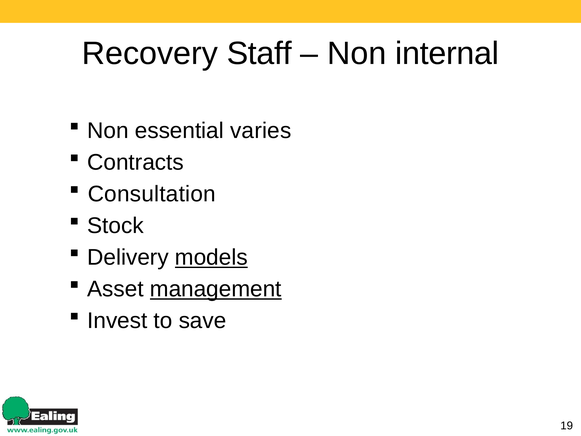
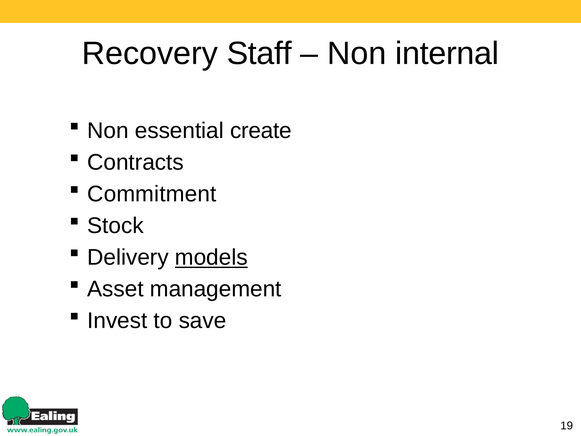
varies: varies -> create
Consultation: Consultation -> Commitment
management underline: present -> none
